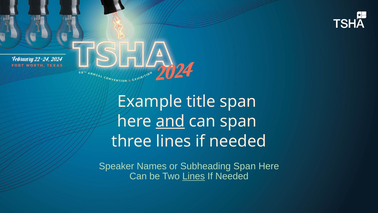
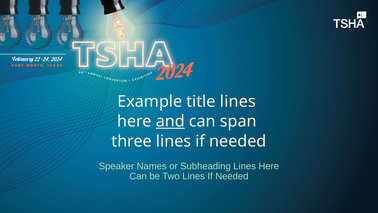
title span: span -> lines
Subheading Span: Span -> Lines
Lines at (194, 176) underline: present -> none
